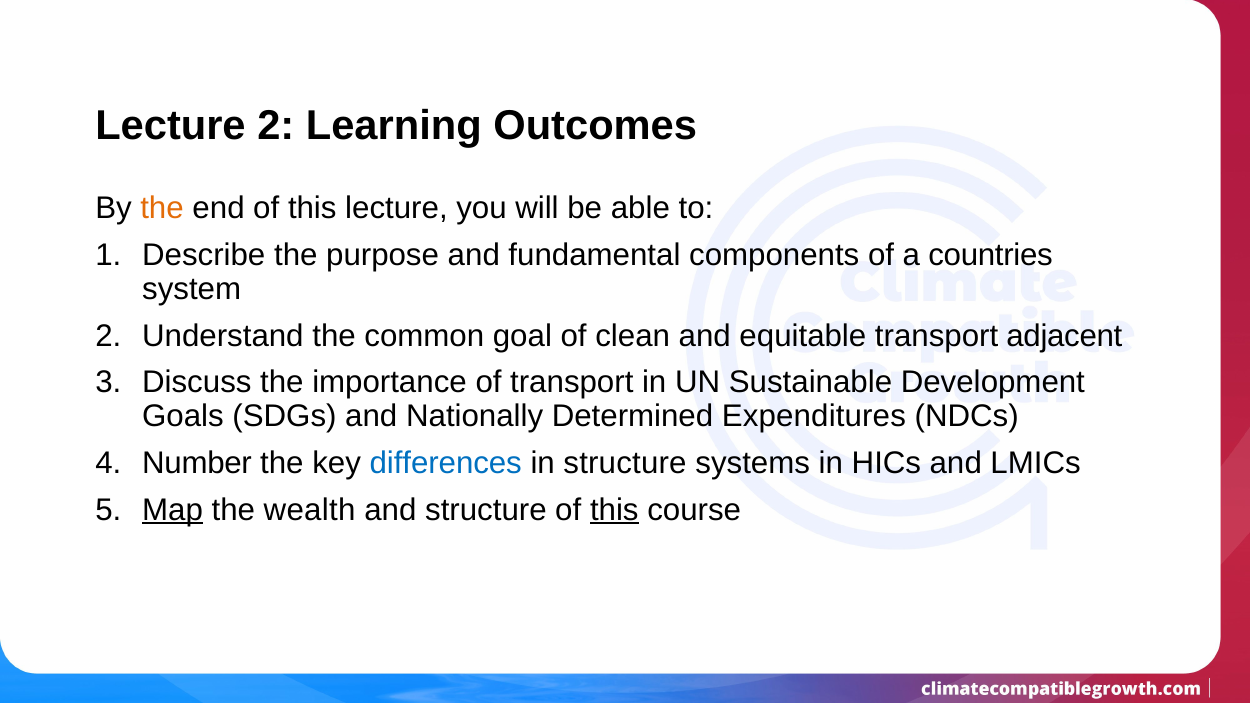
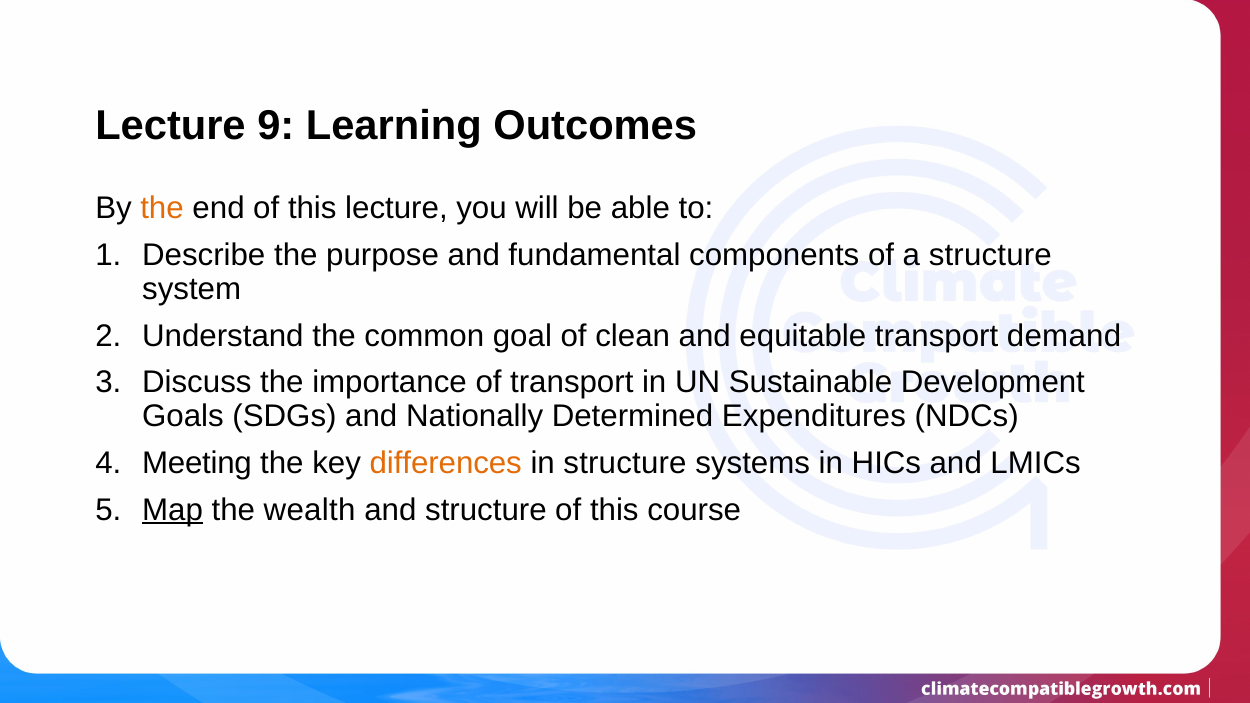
Lecture 2: 2 -> 9
a countries: countries -> structure
adjacent: adjacent -> demand
Number: Number -> Meeting
differences colour: blue -> orange
this at (614, 510) underline: present -> none
